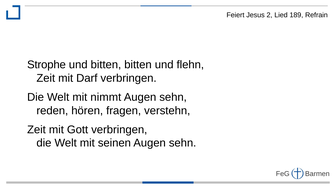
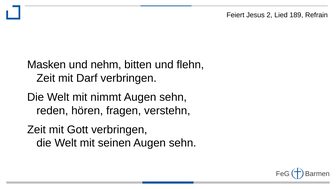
Strophe: Strophe -> Masken
und bitten: bitten -> nehm
